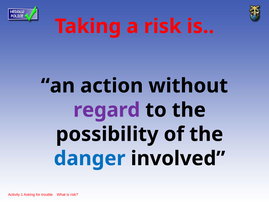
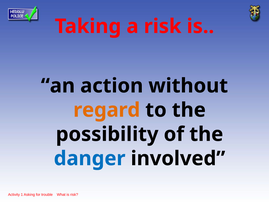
regard colour: purple -> orange
